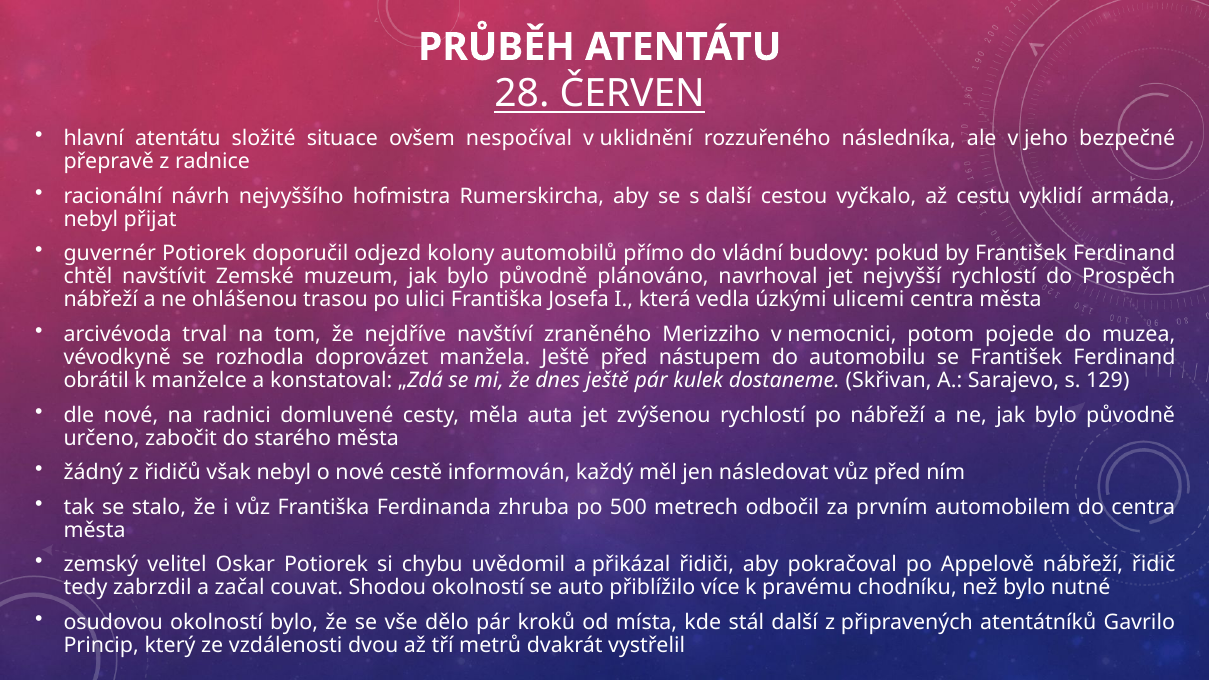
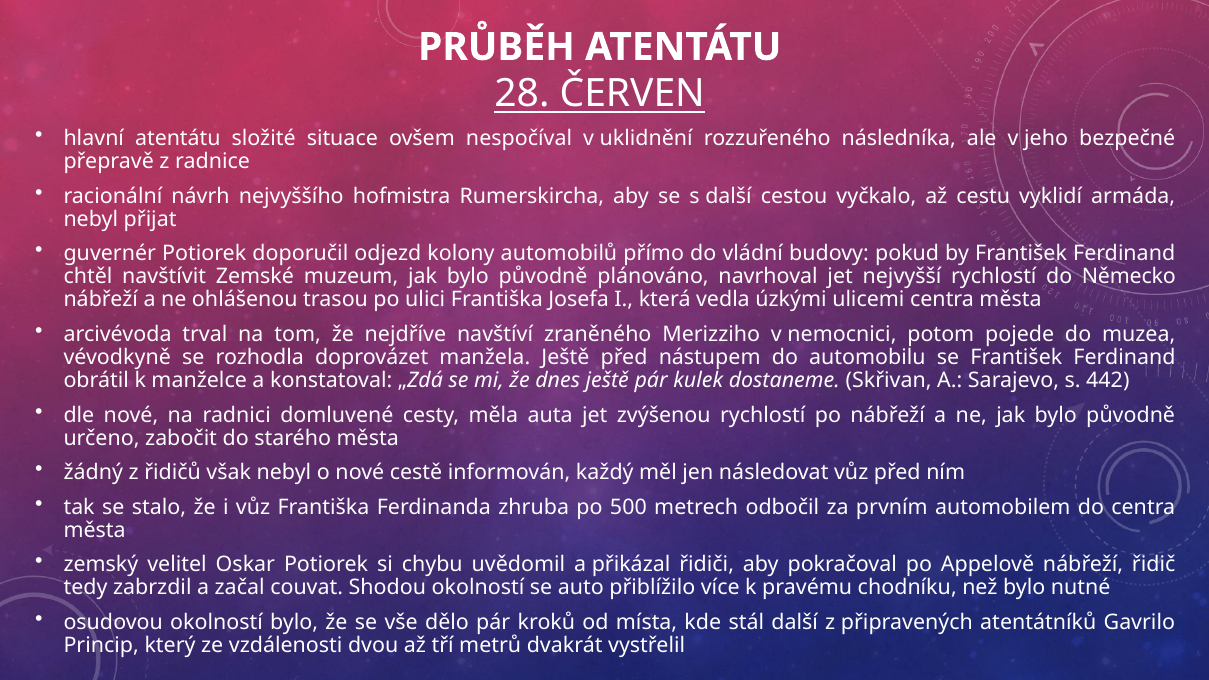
Prospěch: Prospěch -> Německo
129: 129 -> 442
